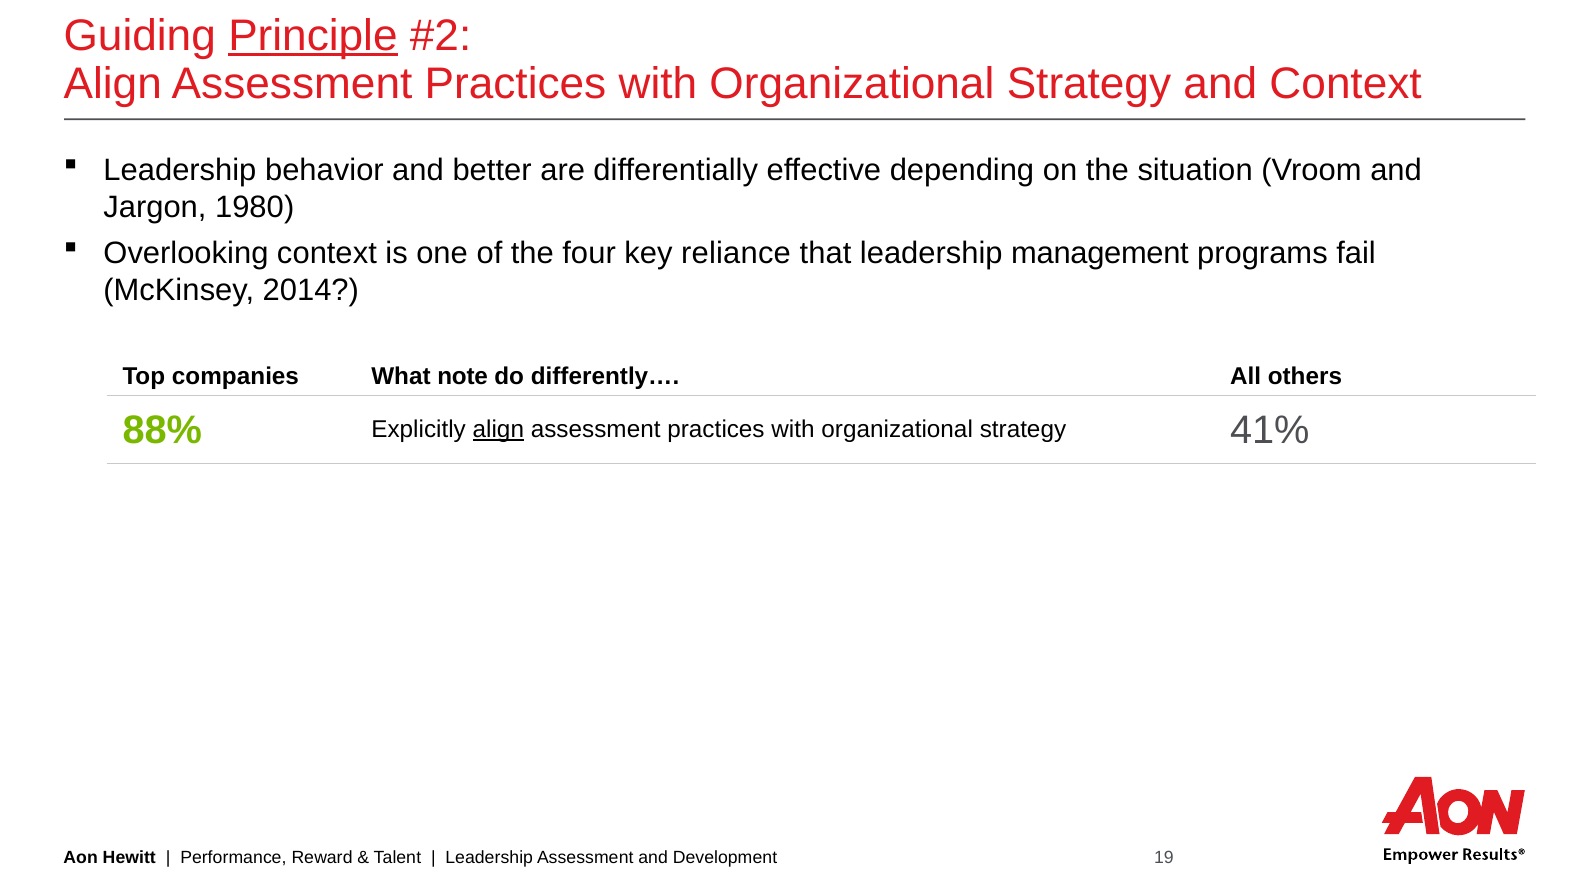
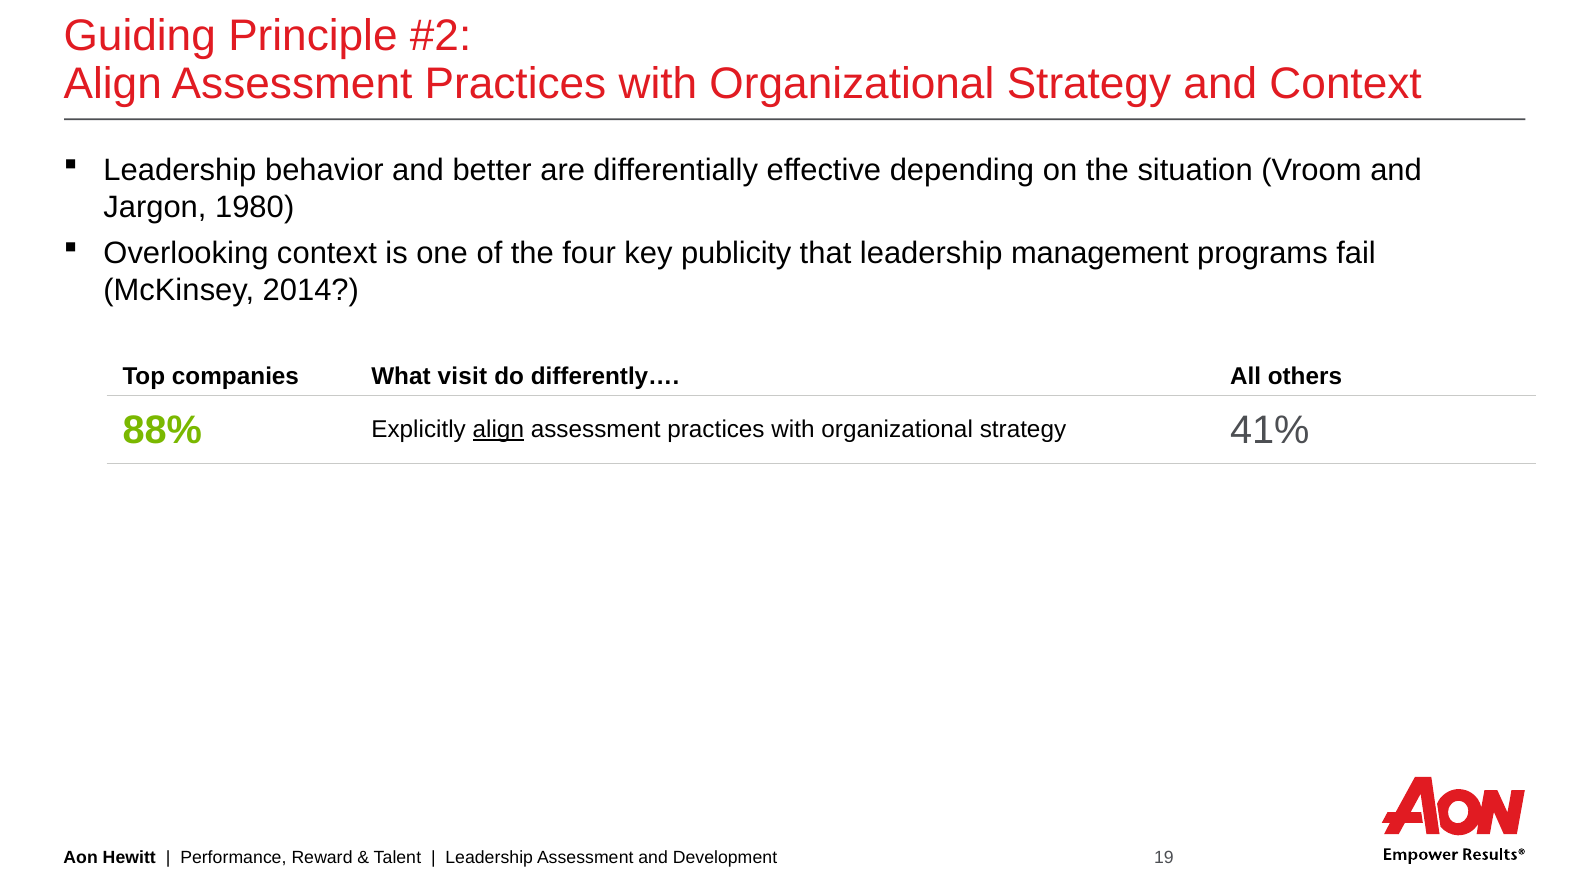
Principle underline: present -> none
reliance: reliance -> publicity
note: note -> visit
